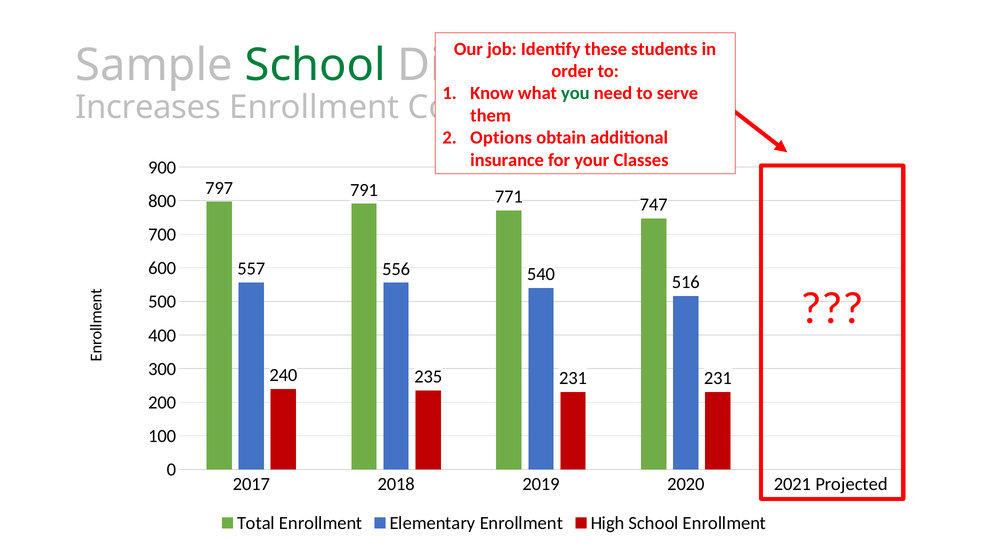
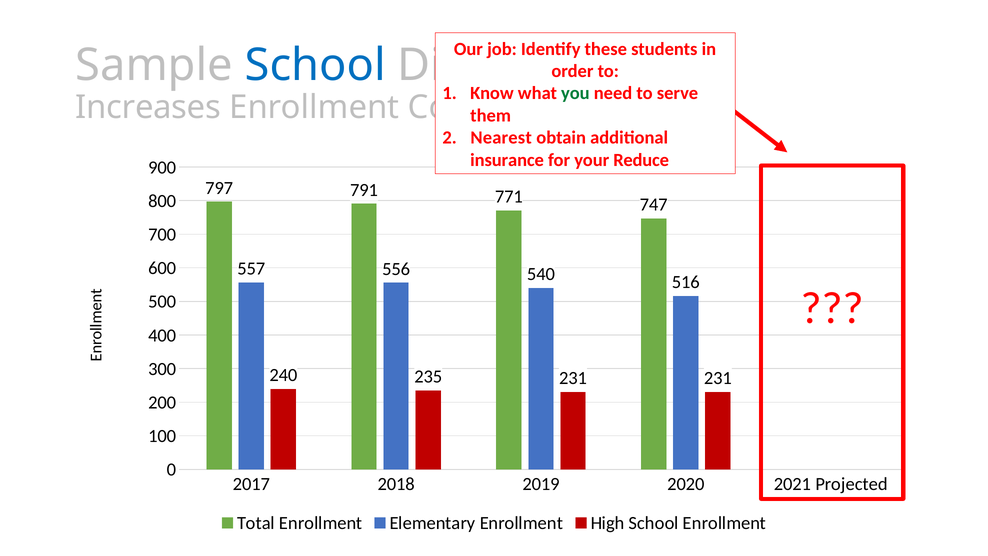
School at (315, 65) colour: green -> blue
Options: Options -> Nearest
Classes: Classes -> Reduce
